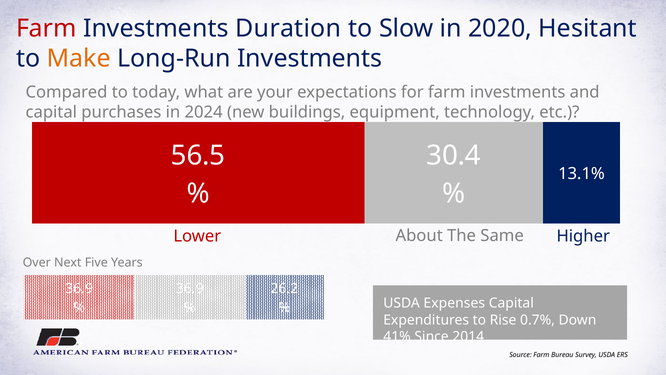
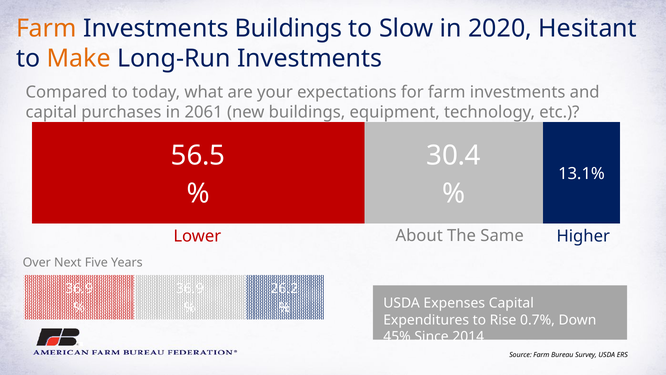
Farm at (46, 28) colour: red -> orange
Investments Duration: Duration -> Buildings
2024: 2024 -> 2061
41%: 41% -> 45%
